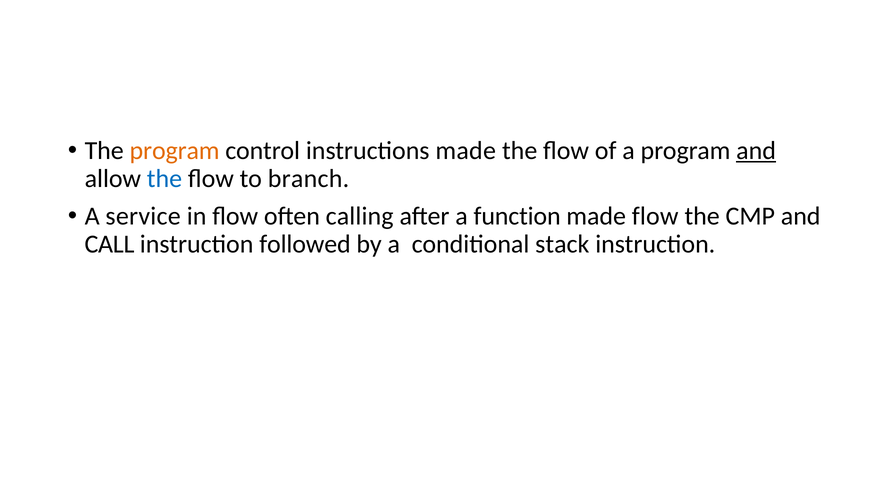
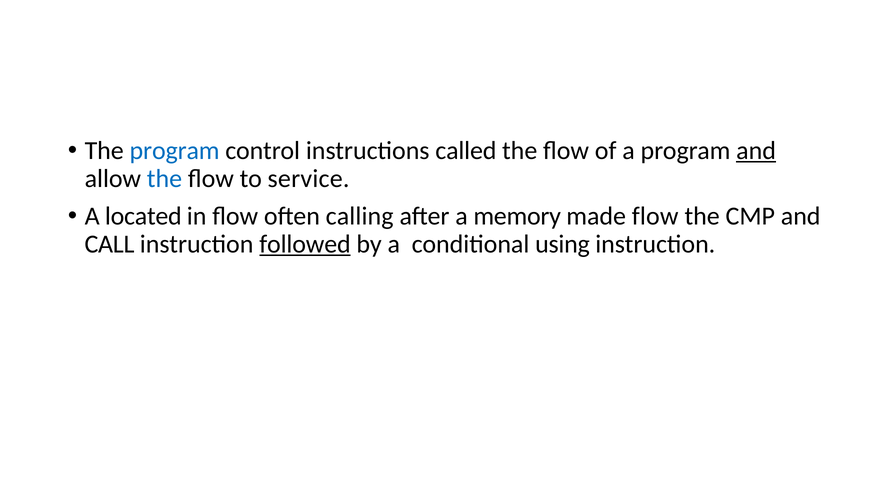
program at (175, 151) colour: orange -> blue
instructions made: made -> called
branch: branch -> service
service: service -> located
function: function -> memory
followed underline: none -> present
stack: stack -> using
